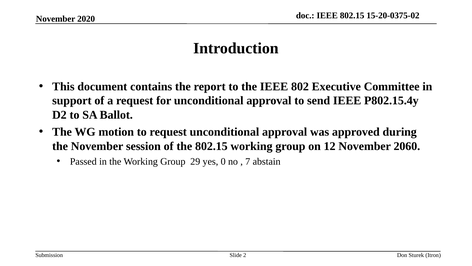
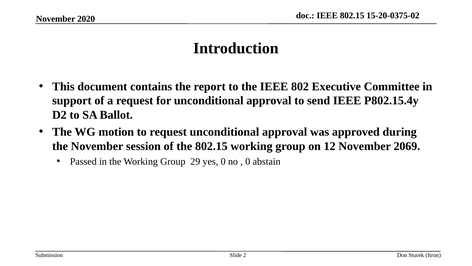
2060: 2060 -> 2069
7 at (248, 161): 7 -> 0
